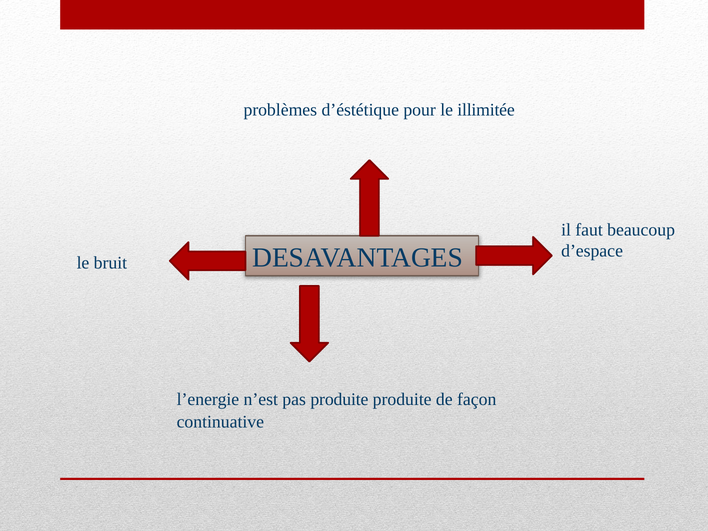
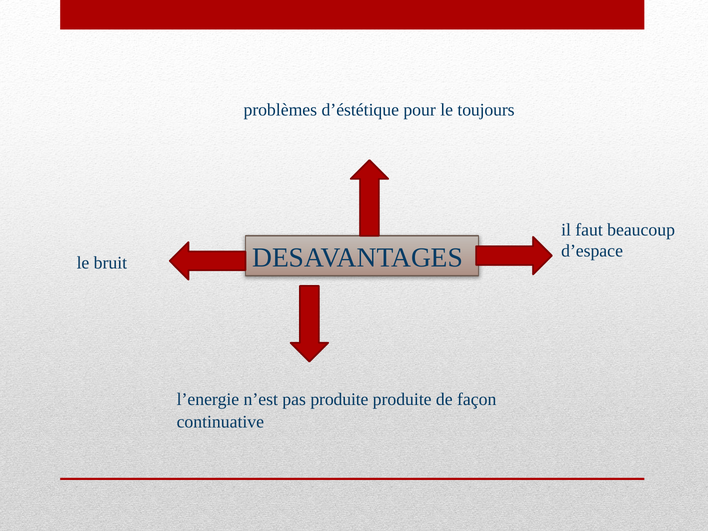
illimitée: illimitée -> toujours
